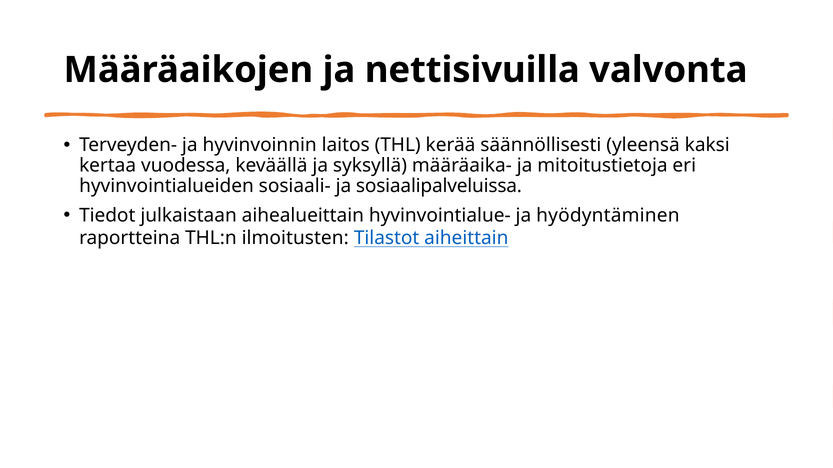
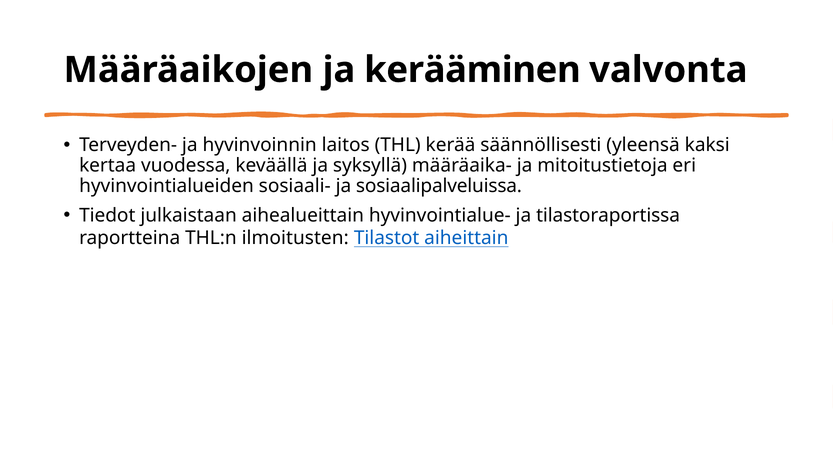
nettisivuilla: nettisivuilla -> kerääminen
hyödyntäminen: hyödyntäminen -> tilastoraportissa
